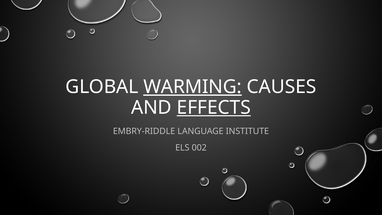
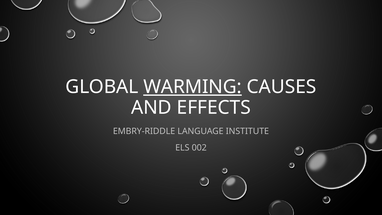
EFFECTS underline: present -> none
